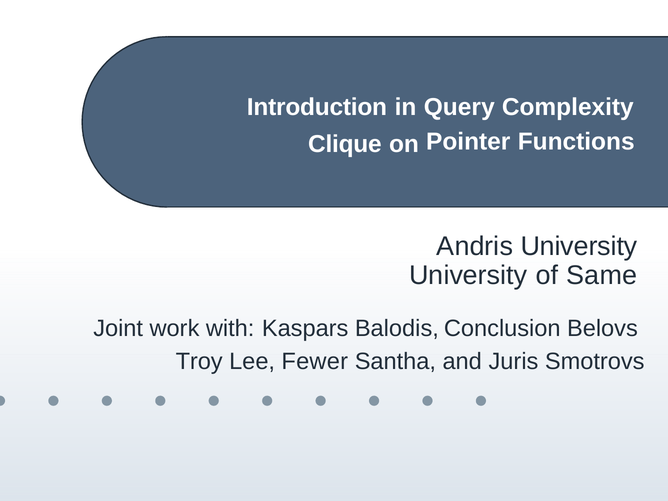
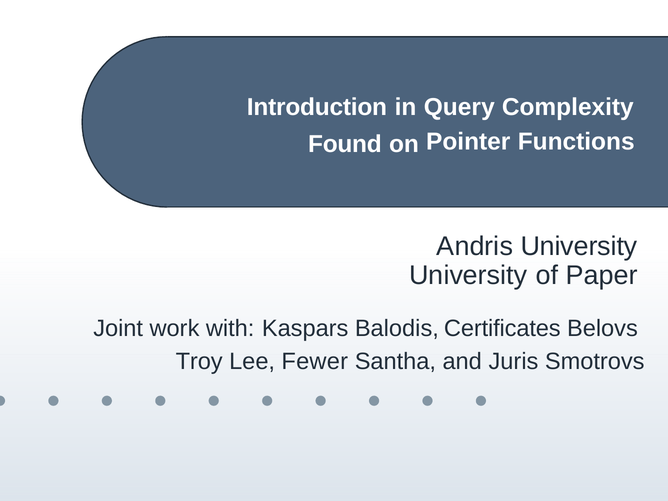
Clique: Clique -> Found
Same: Same -> Paper
Conclusion: Conclusion -> Certificates
